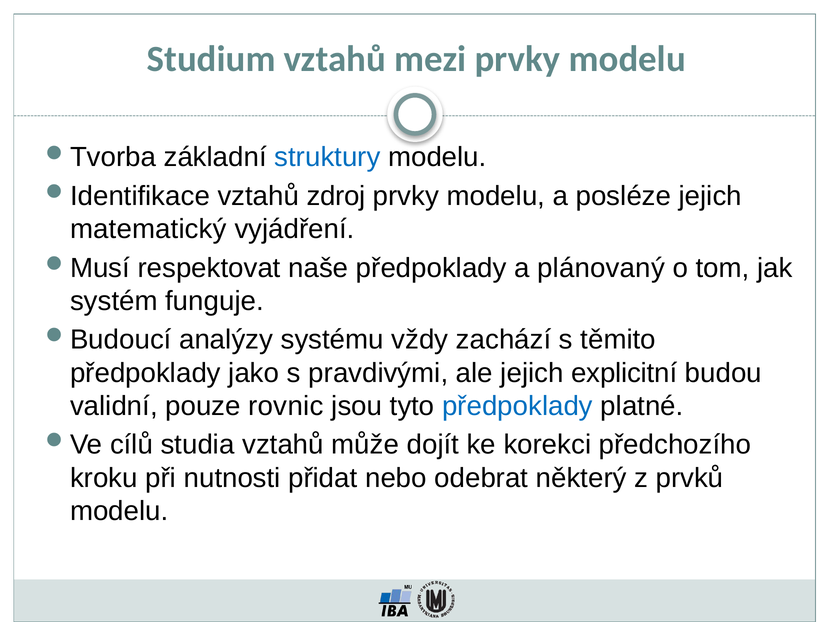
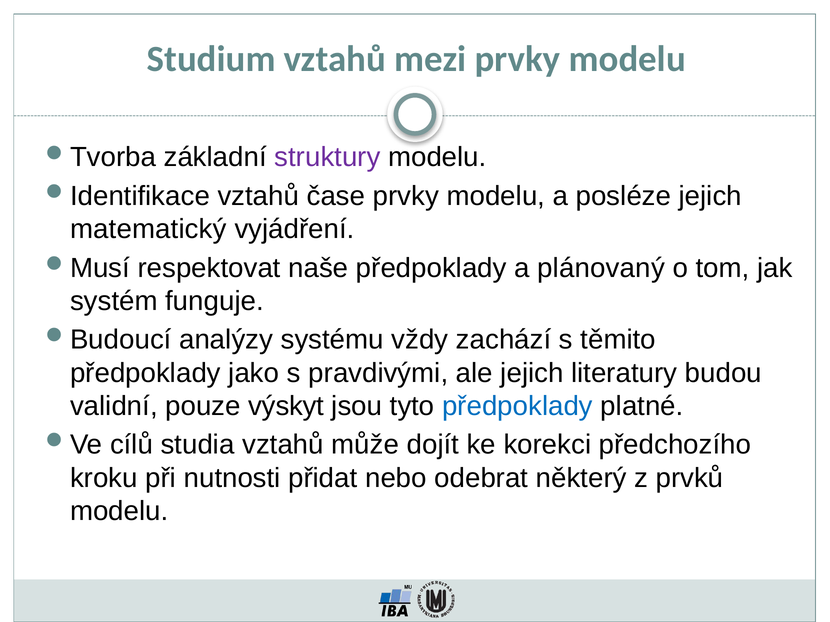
struktury colour: blue -> purple
zdroj: zdroj -> čase
explicitní: explicitní -> literatury
rovnic: rovnic -> výskyt
